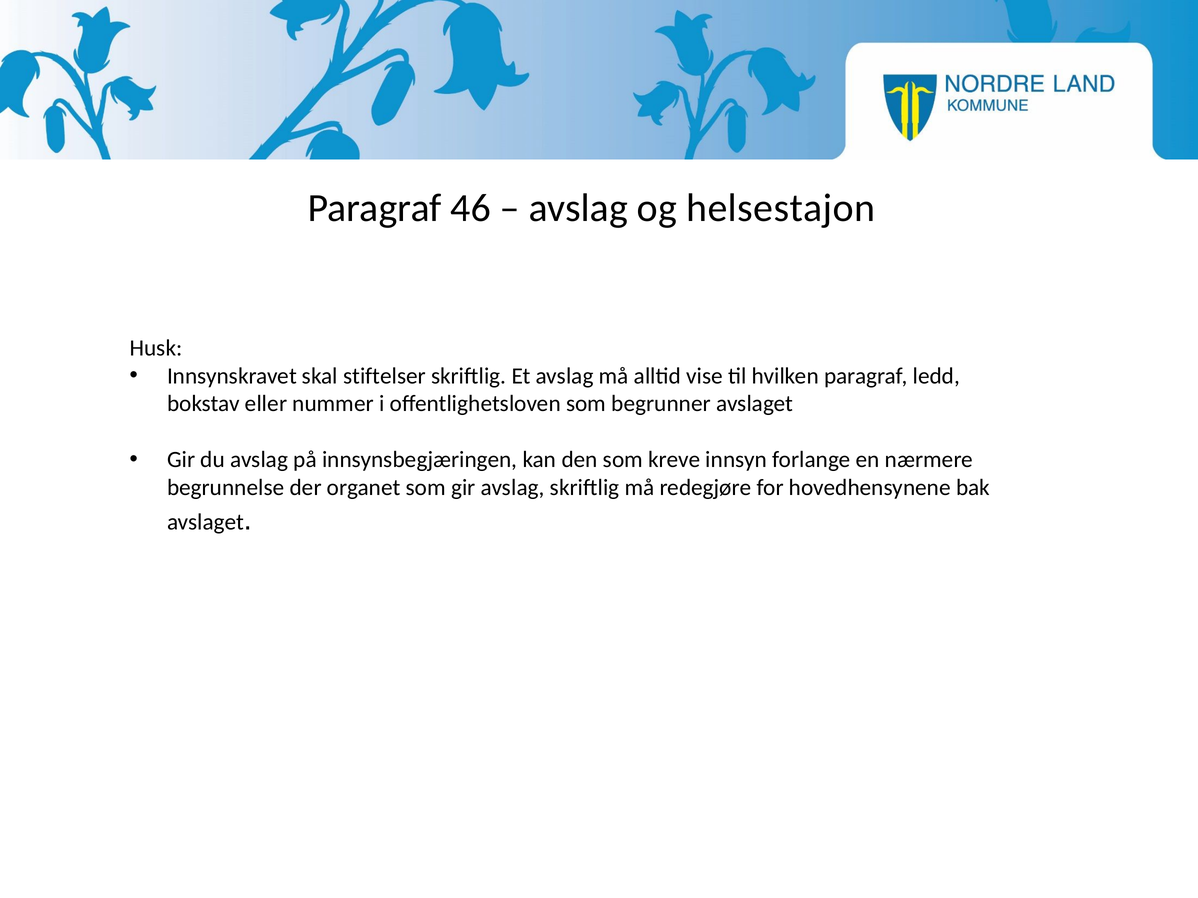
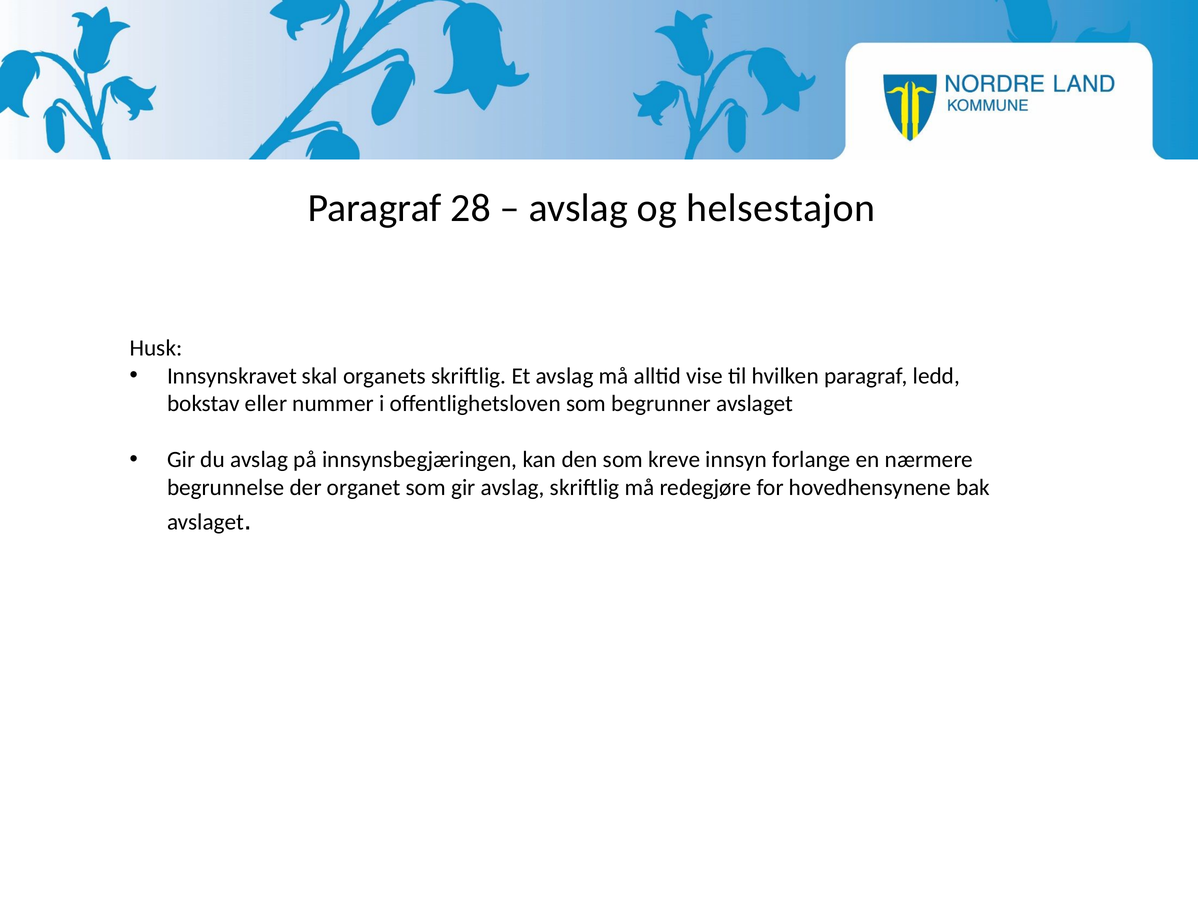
46: 46 -> 28
stiftelser: stiftelser -> organets
